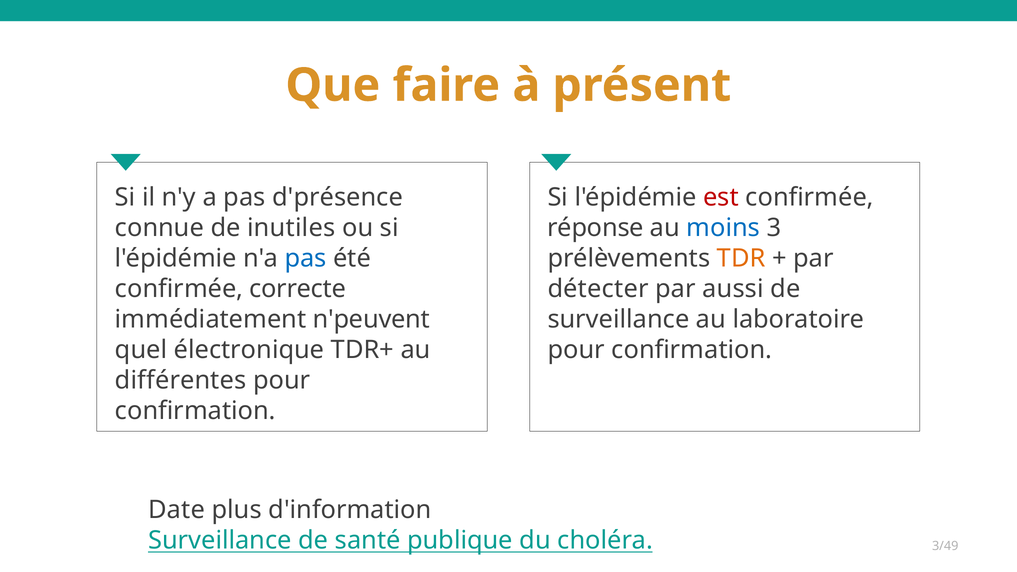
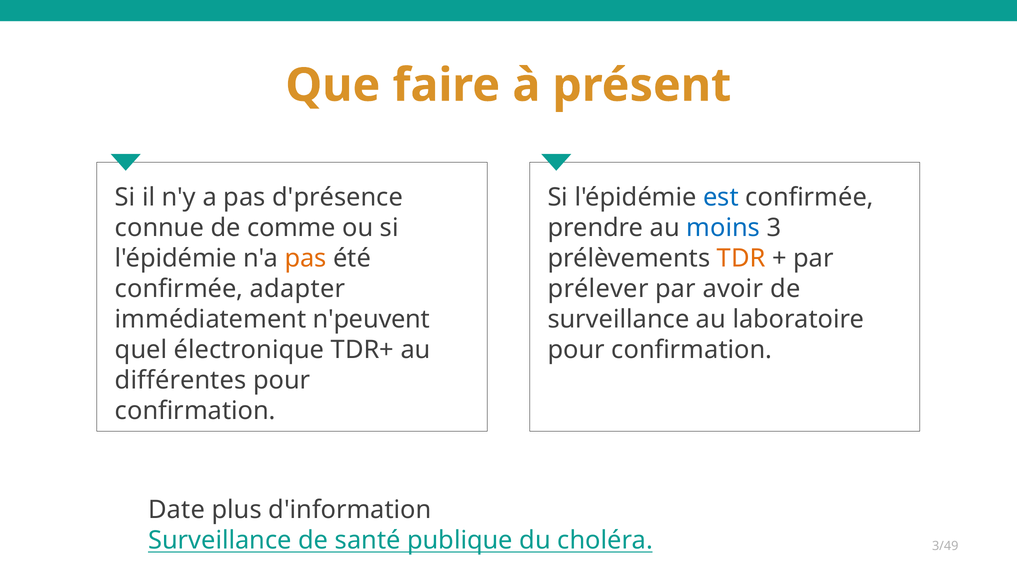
est colour: red -> blue
inutiles: inutiles -> comme
réponse: réponse -> prendre
pas at (306, 258) colour: blue -> orange
correcte: correcte -> adapter
détecter: détecter -> prélever
aussi: aussi -> avoir
